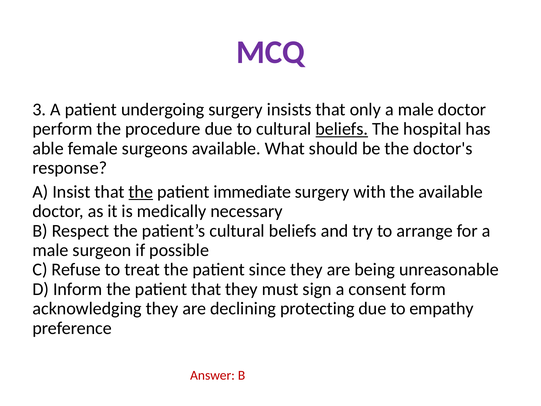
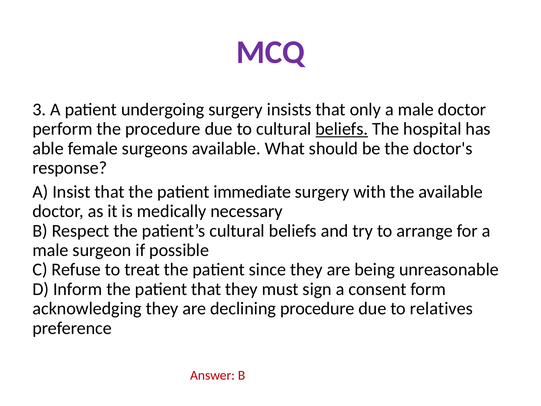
the at (141, 192) underline: present -> none
declining protecting: protecting -> procedure
empathy: empathy -> relatives
